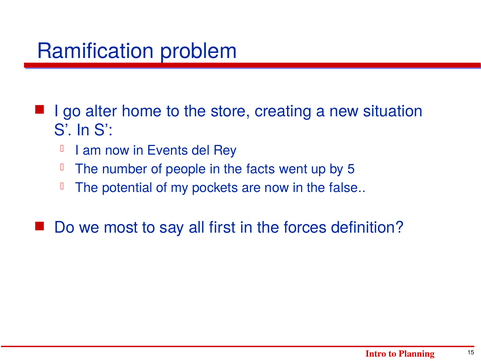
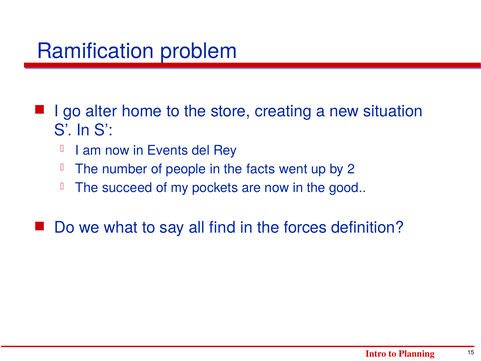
5: 5 -> 2
potential: potential -> succeed
false: false -> good
most: most -> what
first: first -> find
